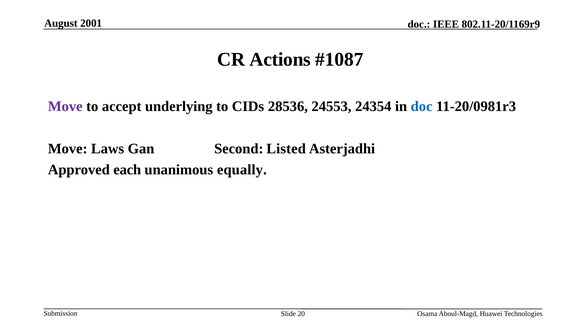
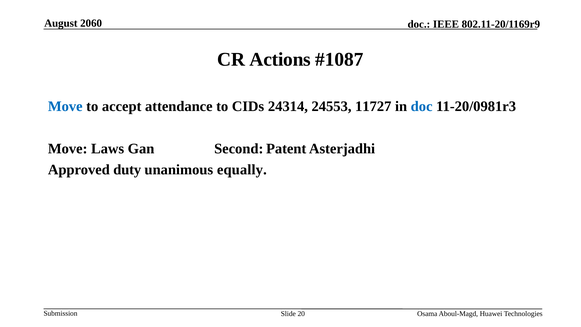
2001: 2001 -> 2060
Move at (65, 106) colour: purple -> blue
underlying: underlying -> attendance
28536: 28536 -> 24314
24354: 24354 -> 11727
Listed: Listed -> Patent
each: each -> duty
